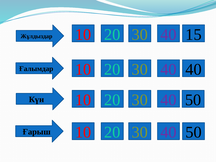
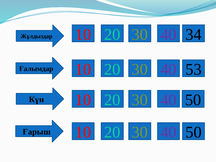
15: 15 -> 34
40 40: 40 -> 53
